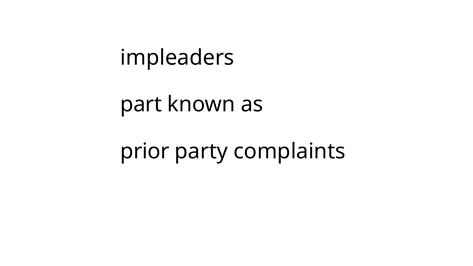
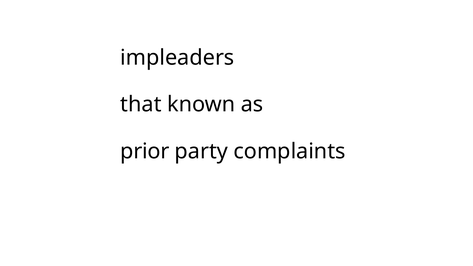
part: part -> that
